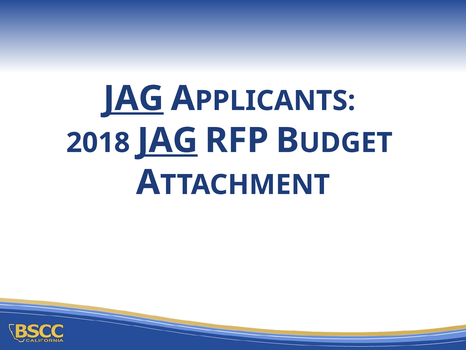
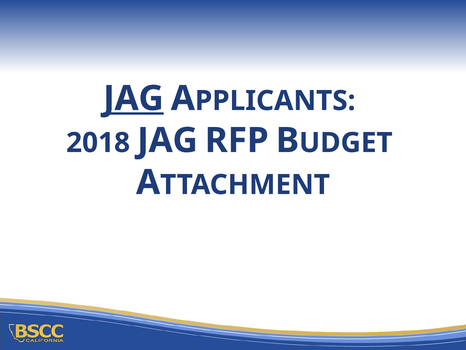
JAG at (168, 140) underline: present -> none
